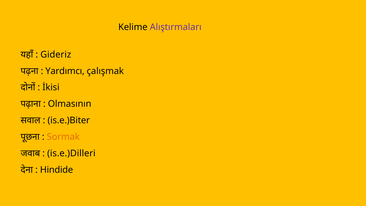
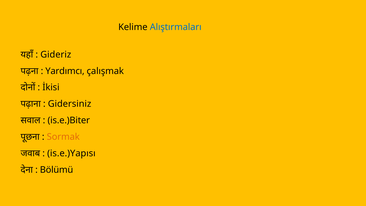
Alıştırmaları colour: purple -> blue
Olmasının: Olmasının -> Gidersiniz
is.e.)Dilleri: is.e.)Dilleri -> is.e.)Yapısı
Hindide: Hindide -> Bölümü
